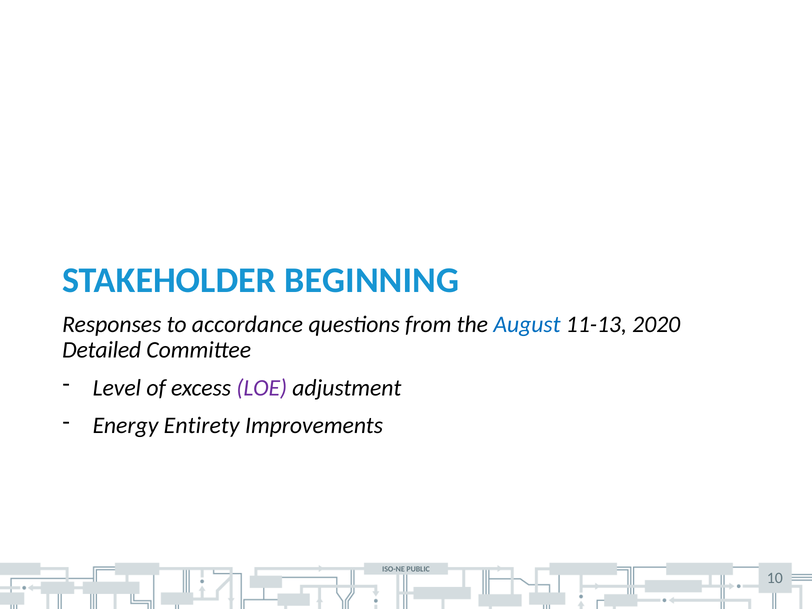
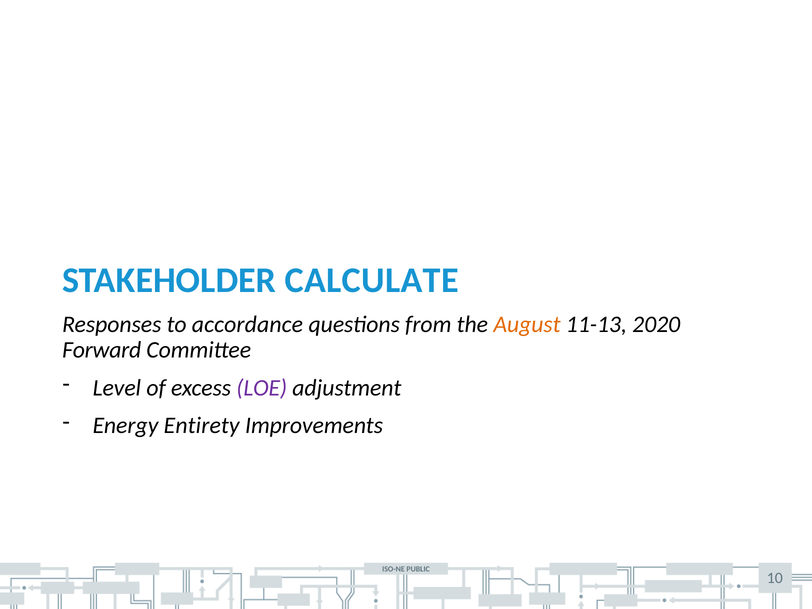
BEGINNING: BEGINNING -> CALCULATE
August colour: blue -> orange
Detailed: Detailed -> Forward
